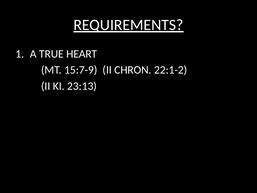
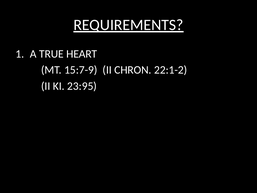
23:13: 23:13 -> 23:95
